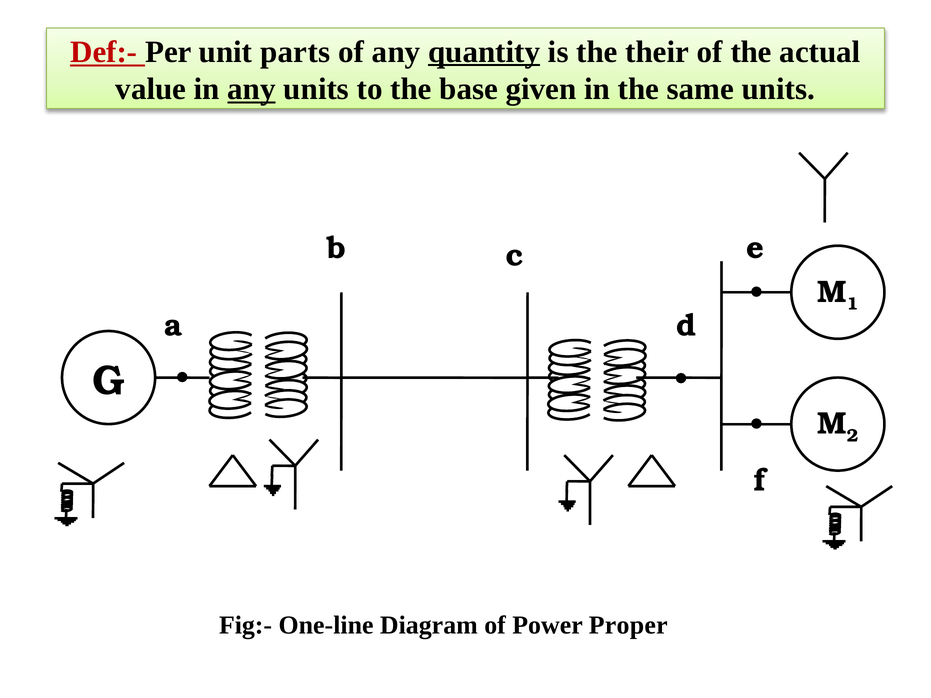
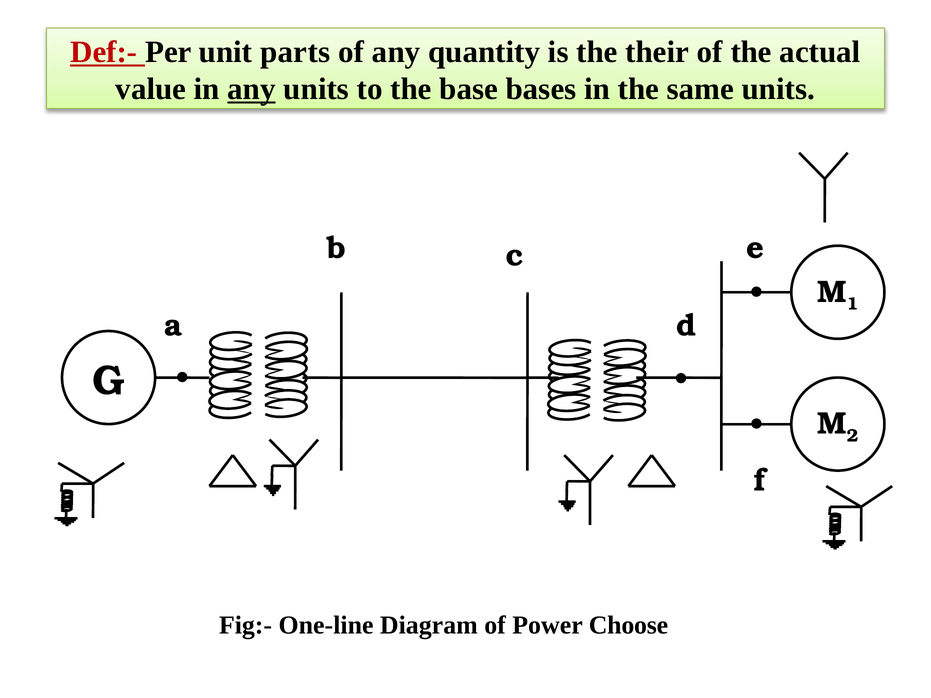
quantity underline: present -> none
given: given -> bases
Proper: Proper -> Choose
